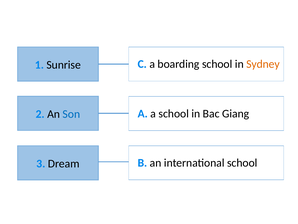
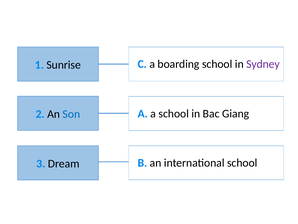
Sydney at (263, 64) colour: orange -> purple
